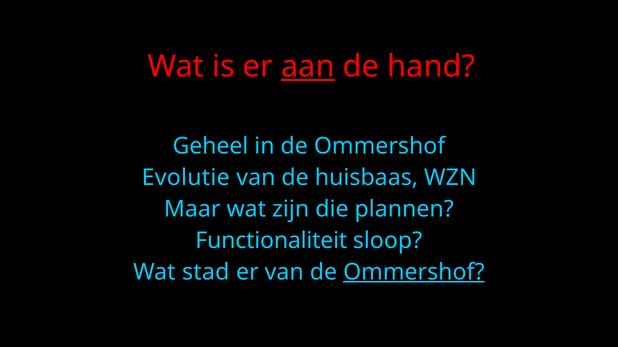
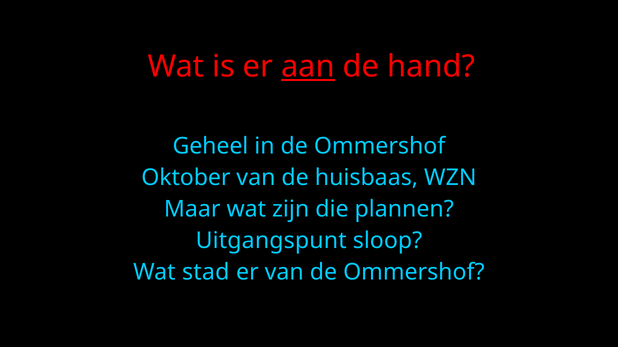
Evolutie: Evolutie -> Oktober
Functionaliteit: Functionaliteit -> Uitgangspunt
Ommershof at (414, 272) underline: present -> none
